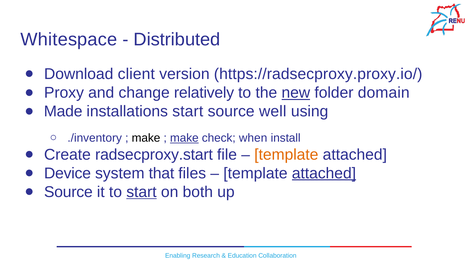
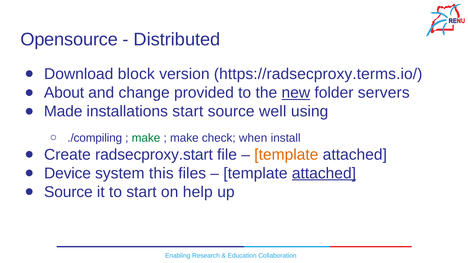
Whitespace: Whitespace -> Opensource
client: client -> block
https://radsecproxy.proxy.io/: https://radsecproxy.proxy.io/ -> https://radsecproxy.terms.io/
Proxy: Proxy -> About
relatively: relatively -> provided
domain: domain -> servers
./inventory: ./inventory -> ./compiling
make at (146, 138) colour: black -> green
make at (184, 138) underline: present -> none
that: that -> this
start at (142, 192) underline: present -> none
both: both -> help
